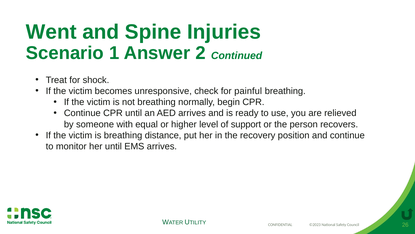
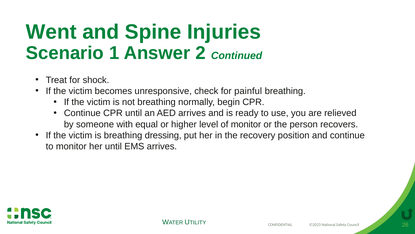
of support: support -> monitor
distance: distance -> dressing
